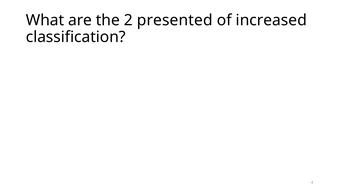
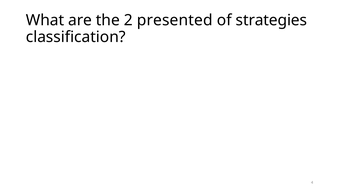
increased: increased -> strategies
